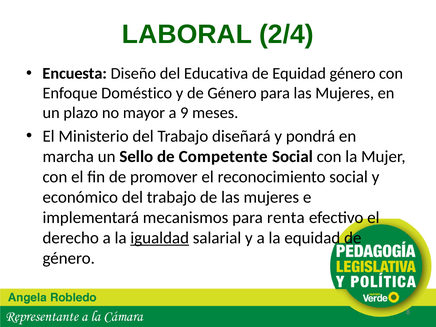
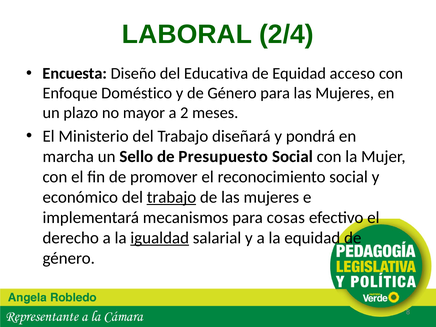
Equidad género: género -> acceso
9: 9 -> 2
Competente: Competente -> Presupuesto
trabajo at (172, 197) underline: none -> present
renta: renta -> cosas
